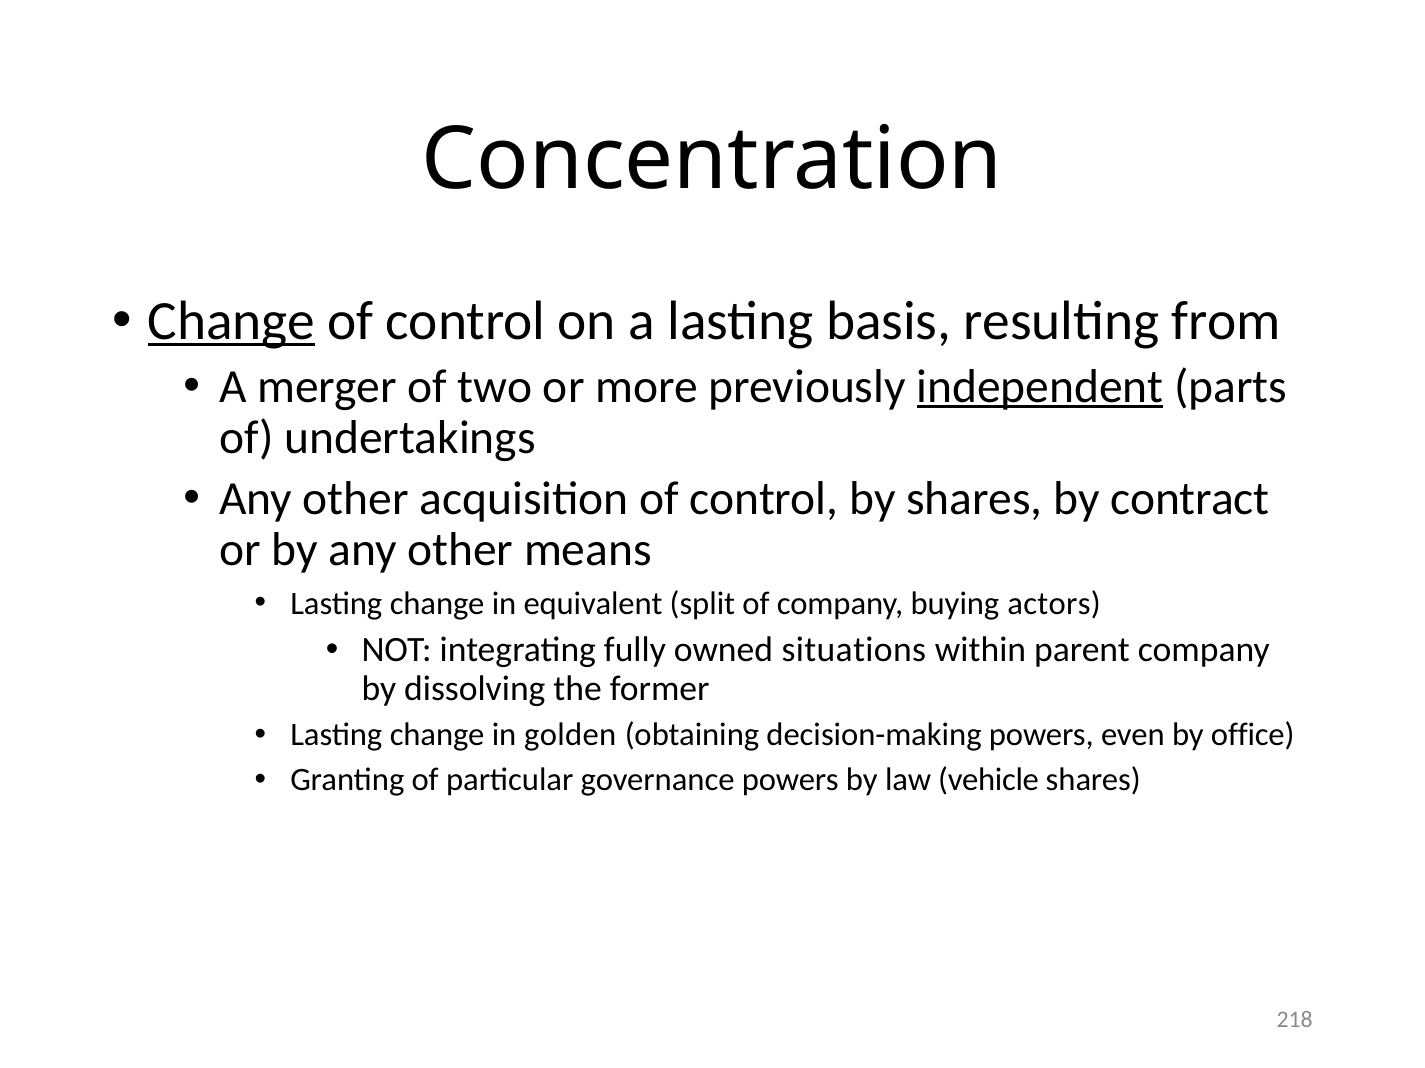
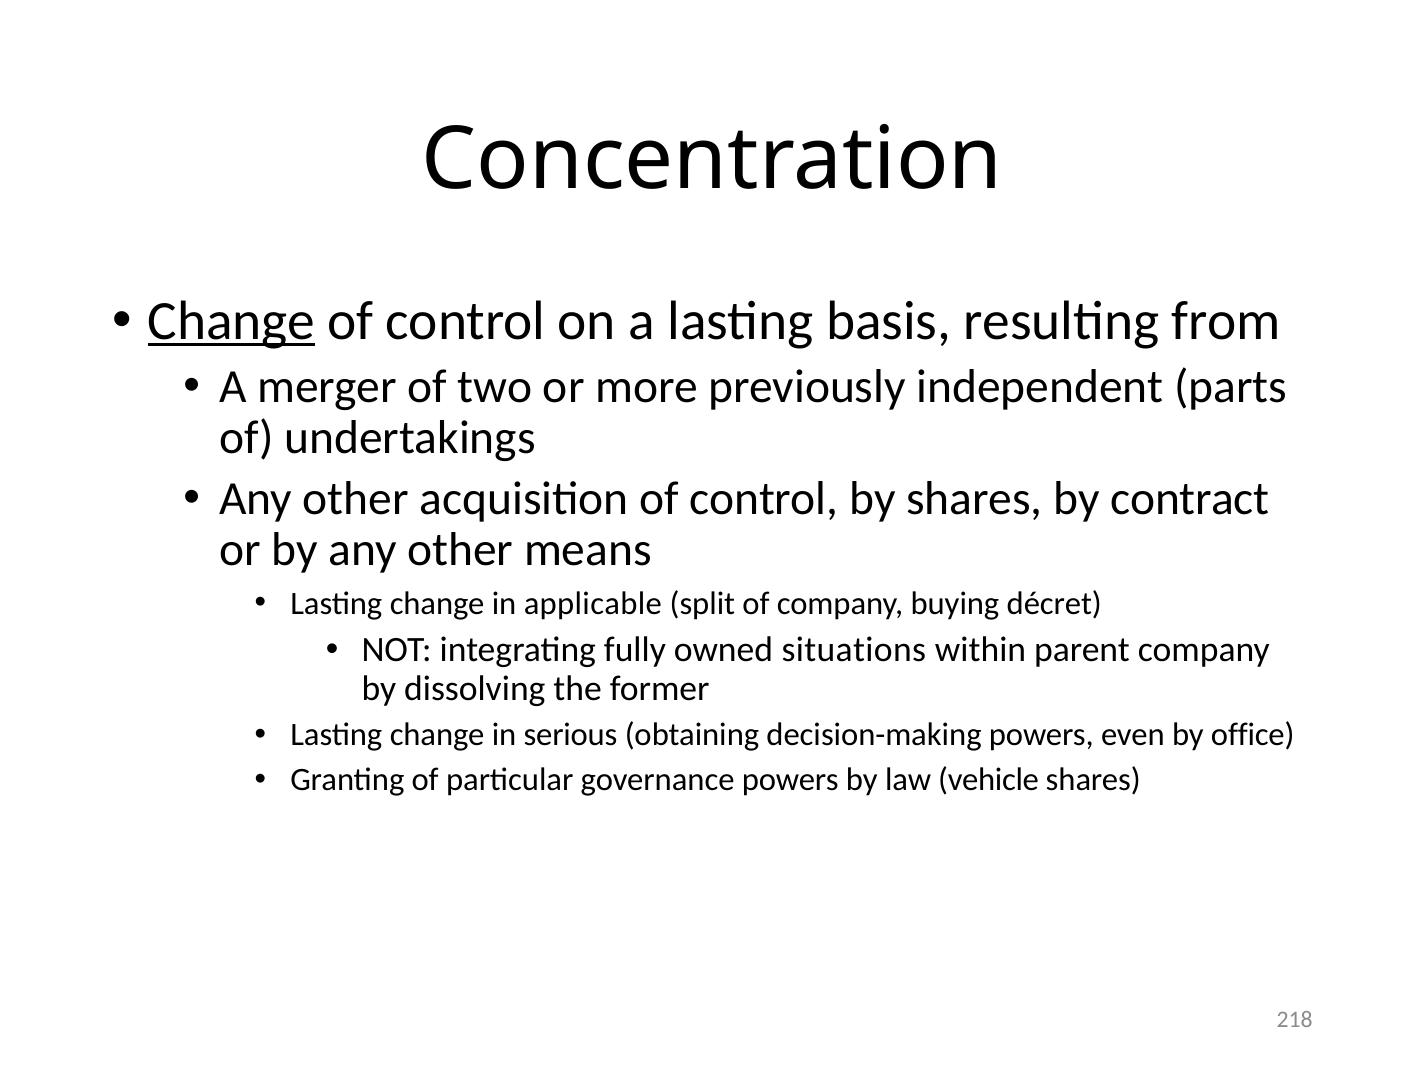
independent underline: present -> none
equivalent: equivalent -> applicable
actors: actors -> décret
golden: golden -> serious
